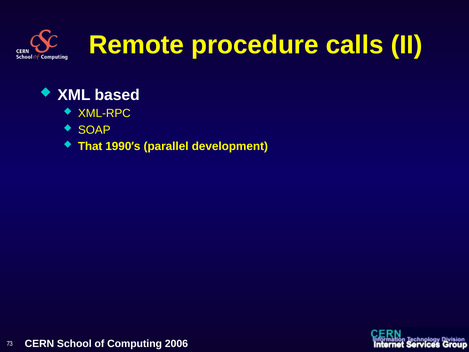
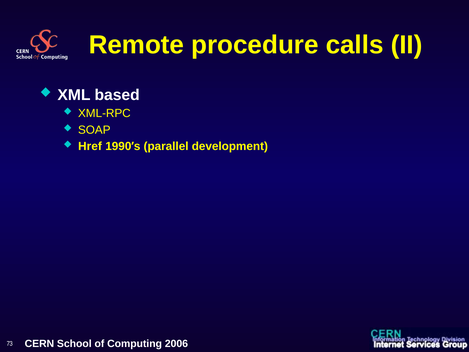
That: That -> Href
